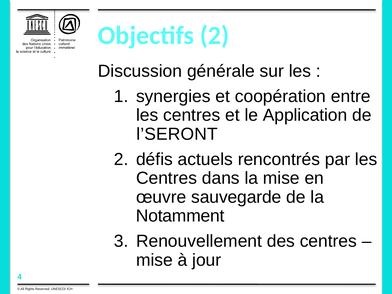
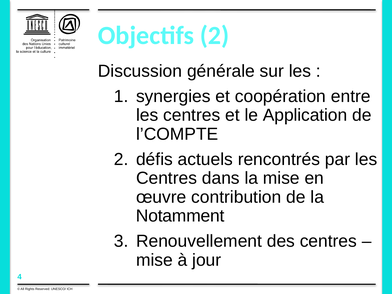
l’SERONT: l’SERONT -> l’COMPTE
sauvegarde: sauvegarde -> contribution
